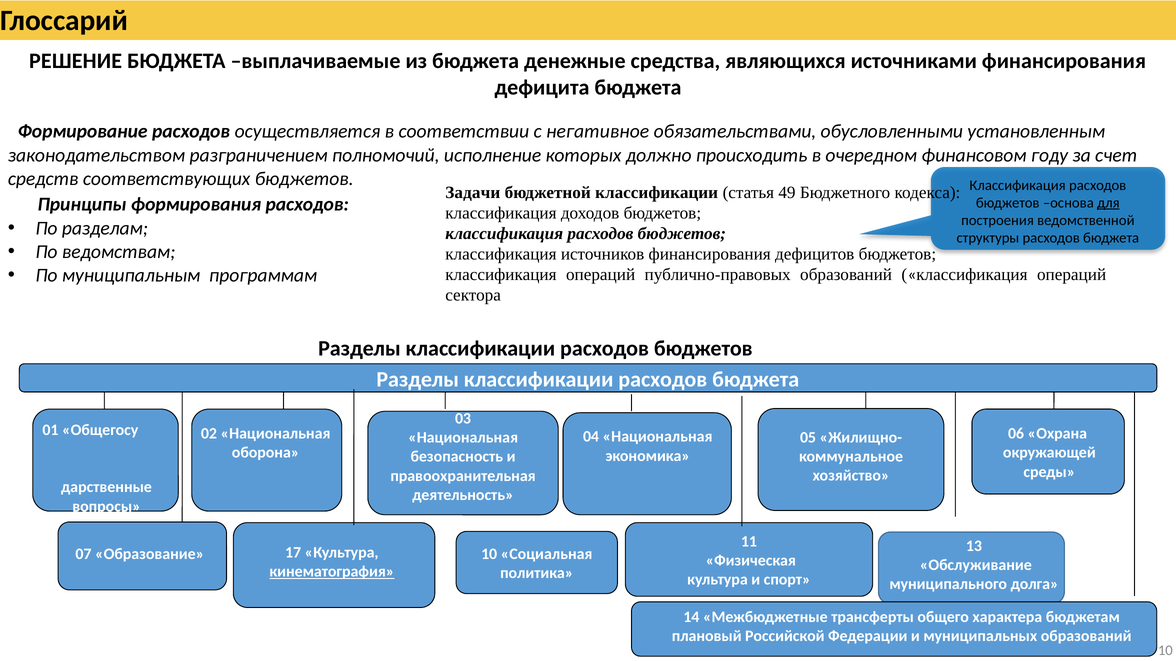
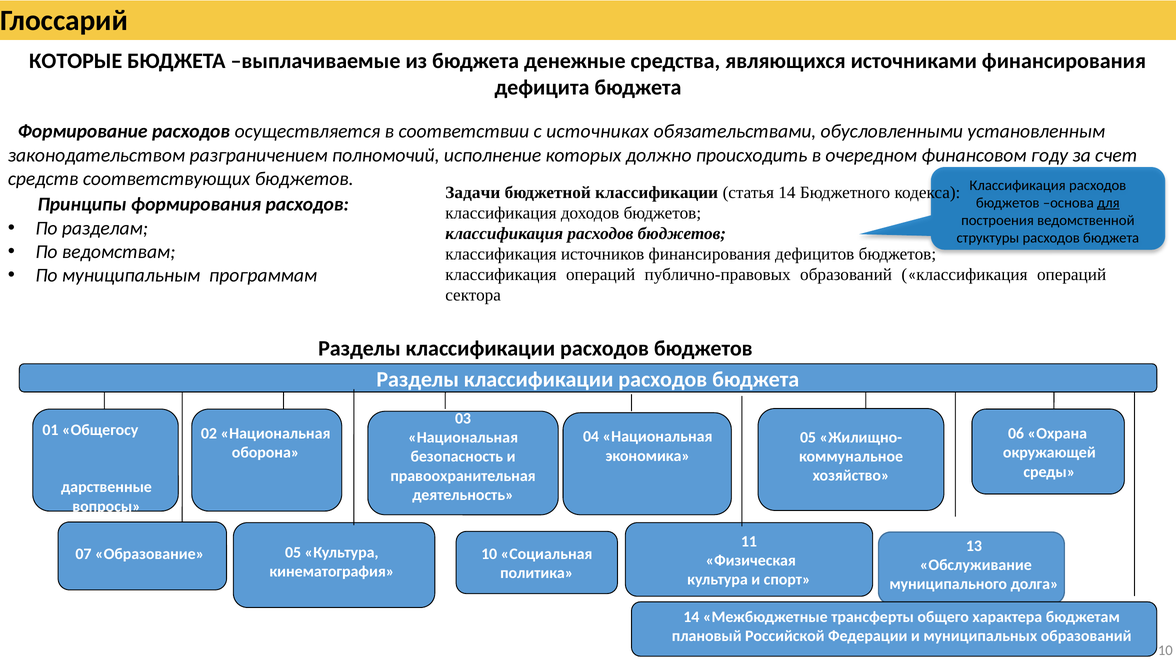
РЕШЕНИЕ: РЕШЕНИЕ -> КОТОРЫЕ
негативное: негативное -> источниках
статья 49: 49 -> 14
Образование 17: 17 -> 05
кинематография underline: present -> none
